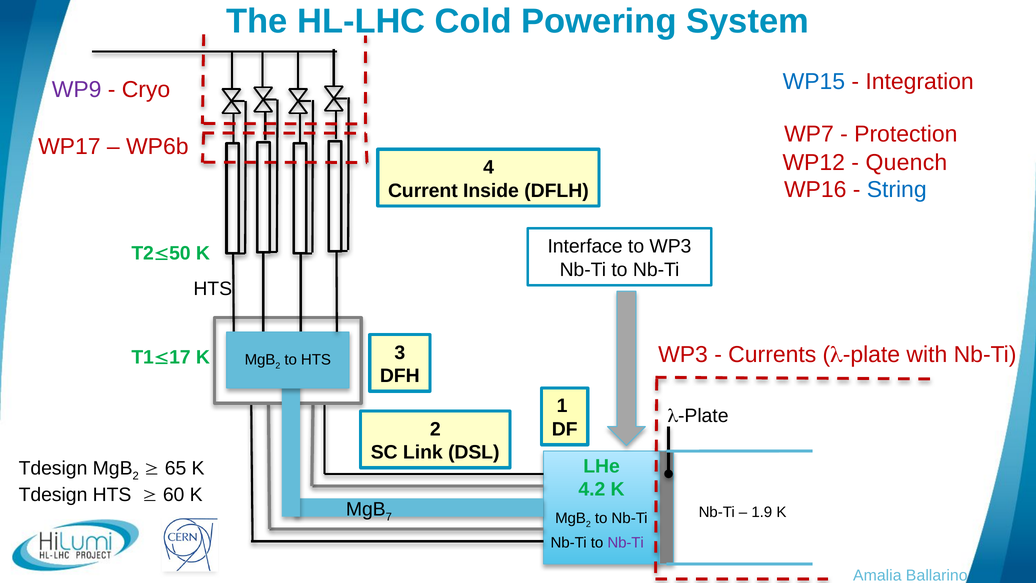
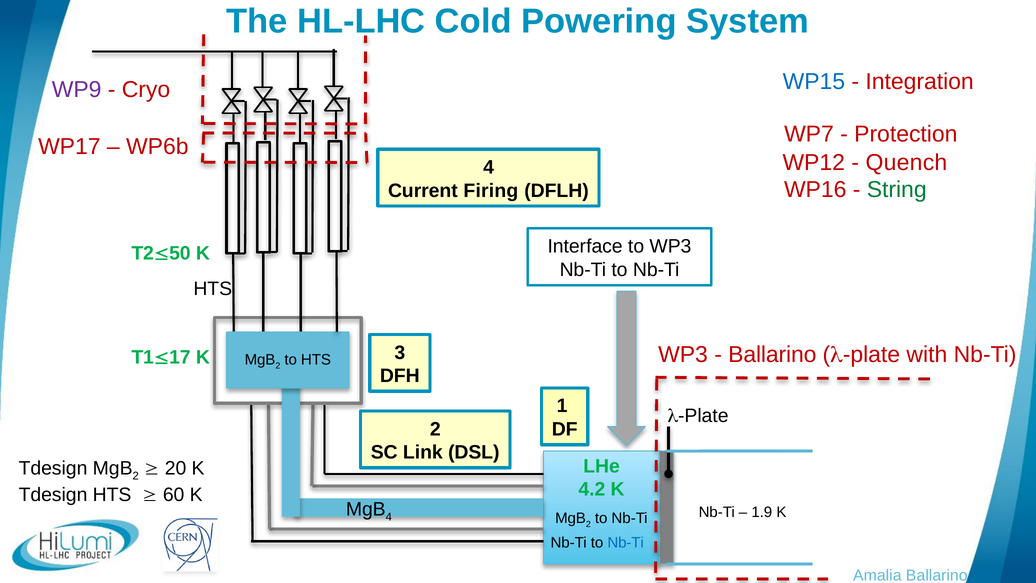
String colour: blue -> green
Inside: Inside -> Firing
Currents at (772, 355): Currents -> Ballarino
65: 65 -> 20
7 at (389, 517): 7 -> 4
Nb-Ti at (626, 543) colour: purple -> blue
